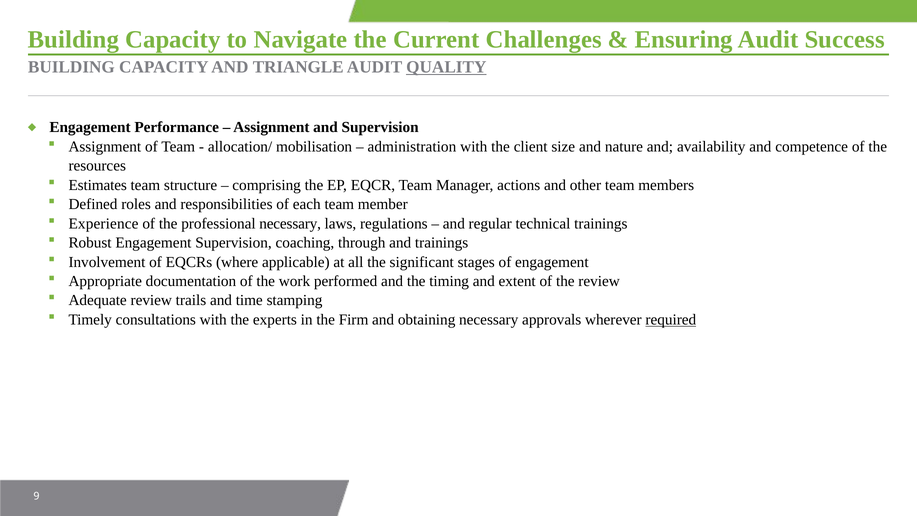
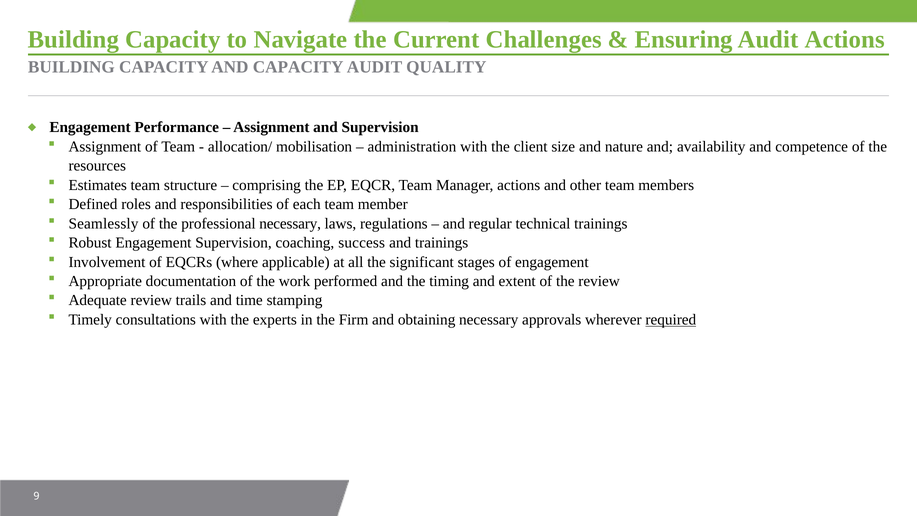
Audit Success: Success -> Actions
AND TRIANGLE: TRIANGLE -> CAPACITY
QUALITY underline: present -> none
Experience: Experience -> Seamlessly
through: through -> success
